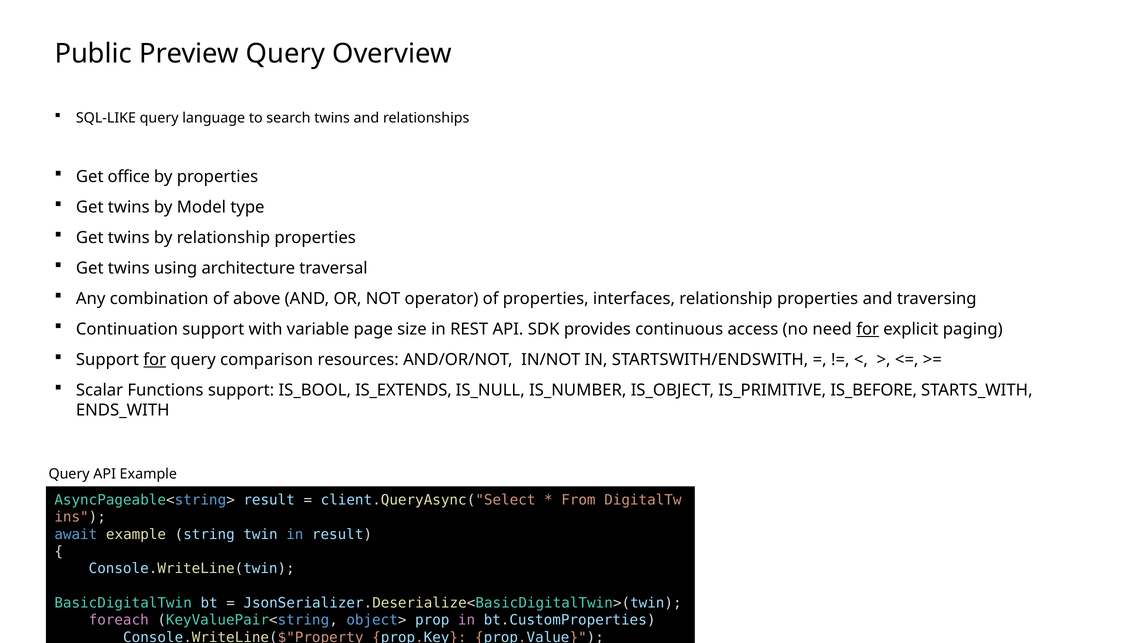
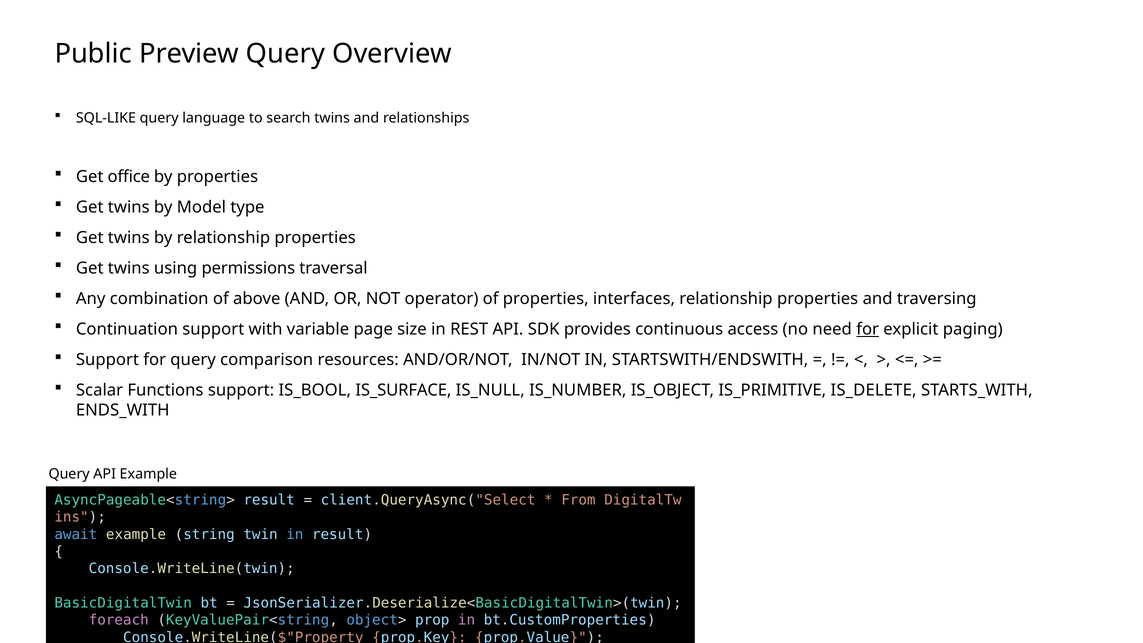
architecture: architecture -> permissions
for at (155, 360) underline: present -> none
IS_EXTENDS: IS_EXTENDS -> IS_SURFACE
IS_BEFORE: IS_BEFORE -> IS_DELETE
